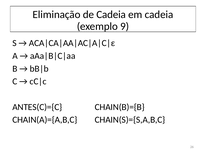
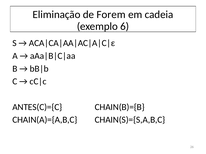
de Cadeia: Cadeia -> Forem
9: 9 -> 6
